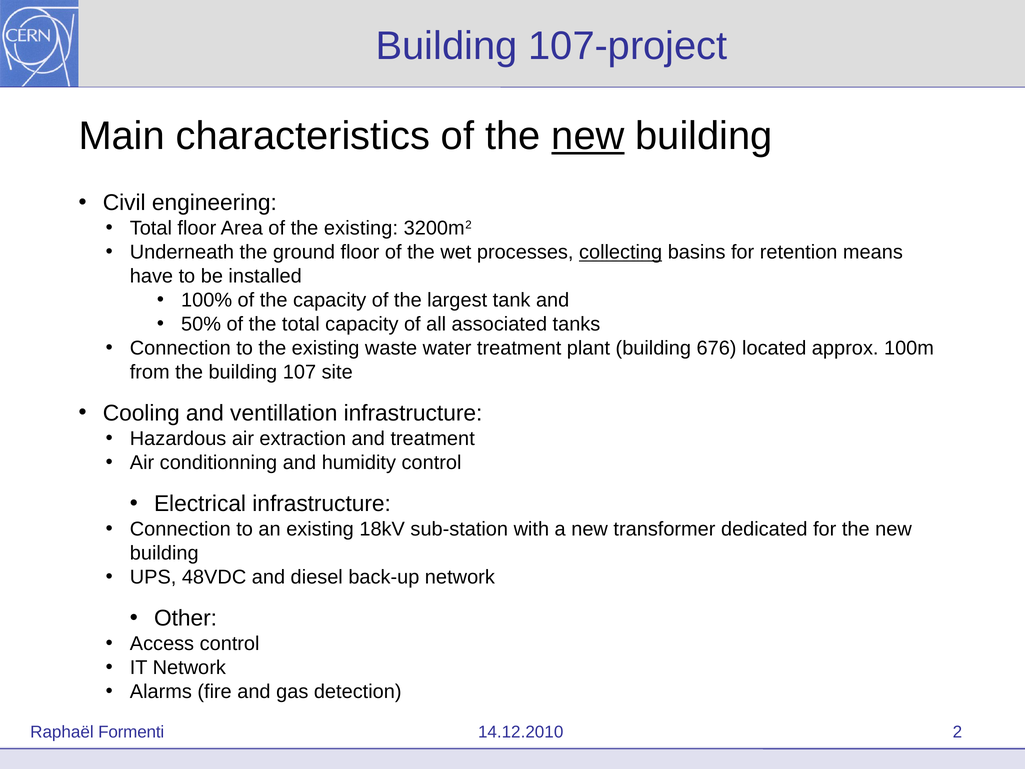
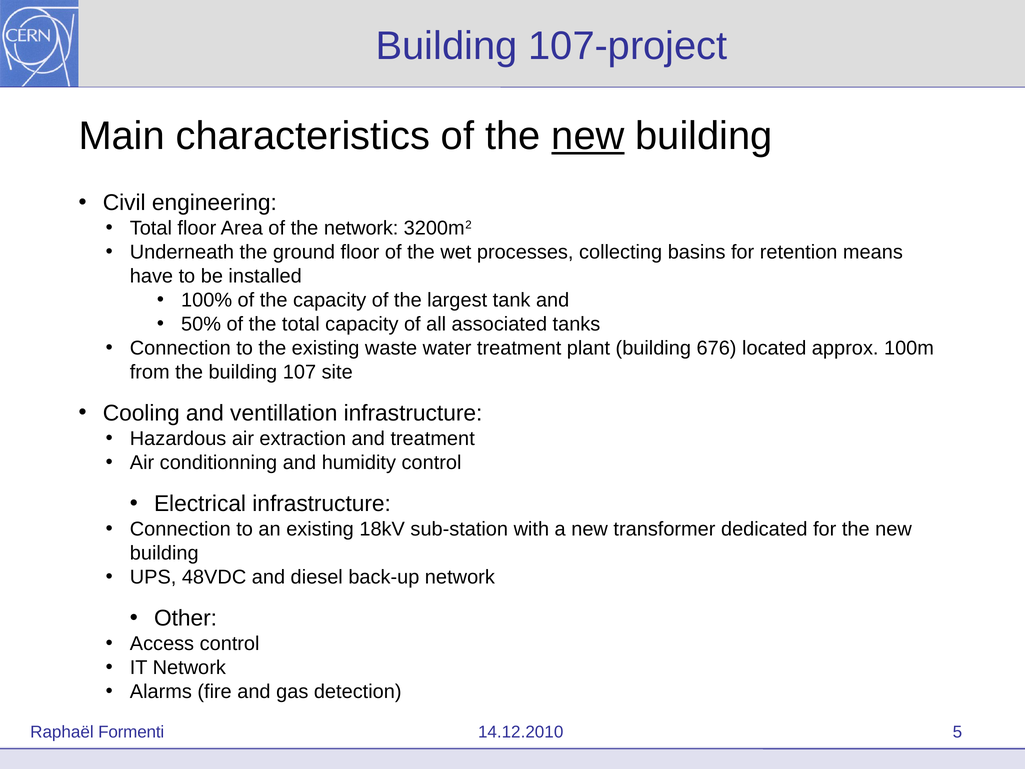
of the existing: existing -> network
collecting underline: present -> none
2: 2 -> 5
